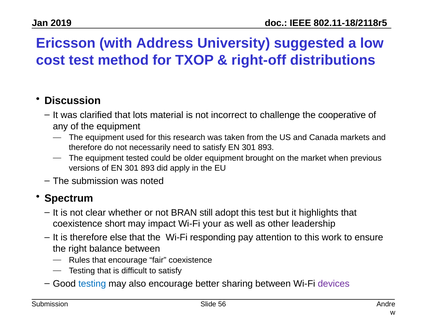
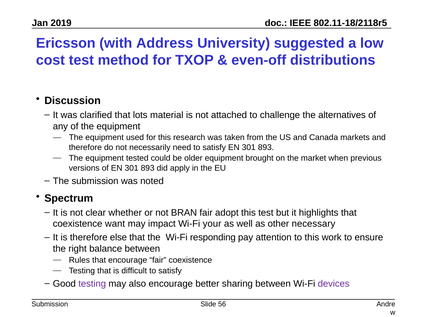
right-off: right-off -> even-off
incorrect: incorrect -> attached
cooperative: cooperative -> alternatives
BRAN still: still -> fair
short: short -> want
leadership: leadership -> necessary
testing at (92, 284) colour: blue -> purple
